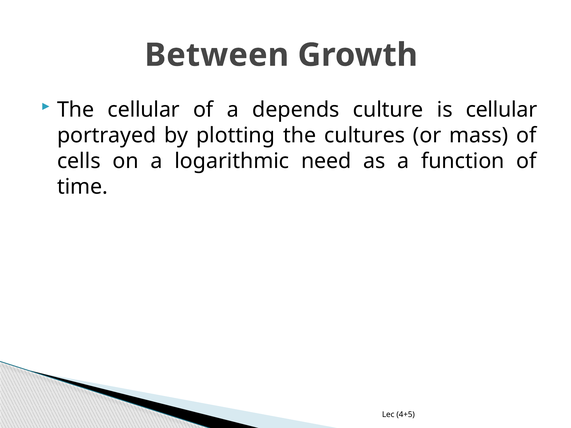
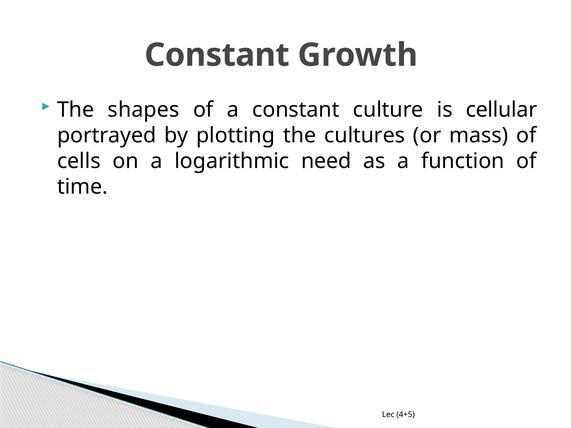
Between at (217, 55): Between -> Constant
The cellular: cellular -> shapes
a depends: depends -> constant
